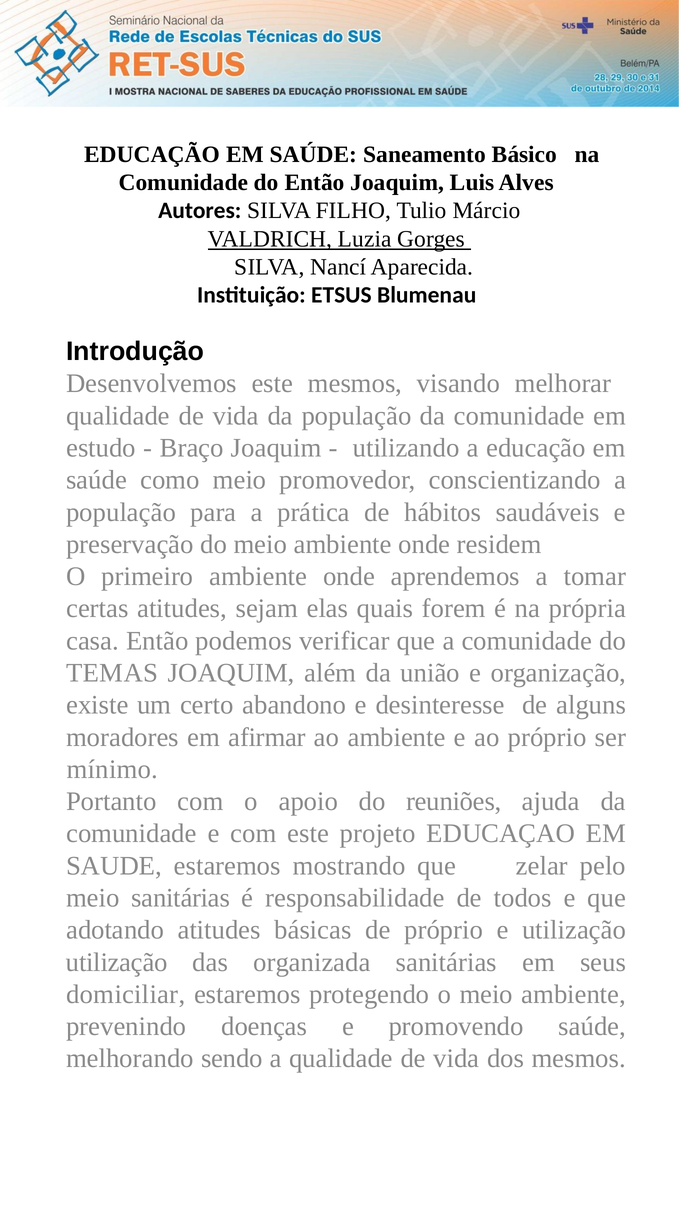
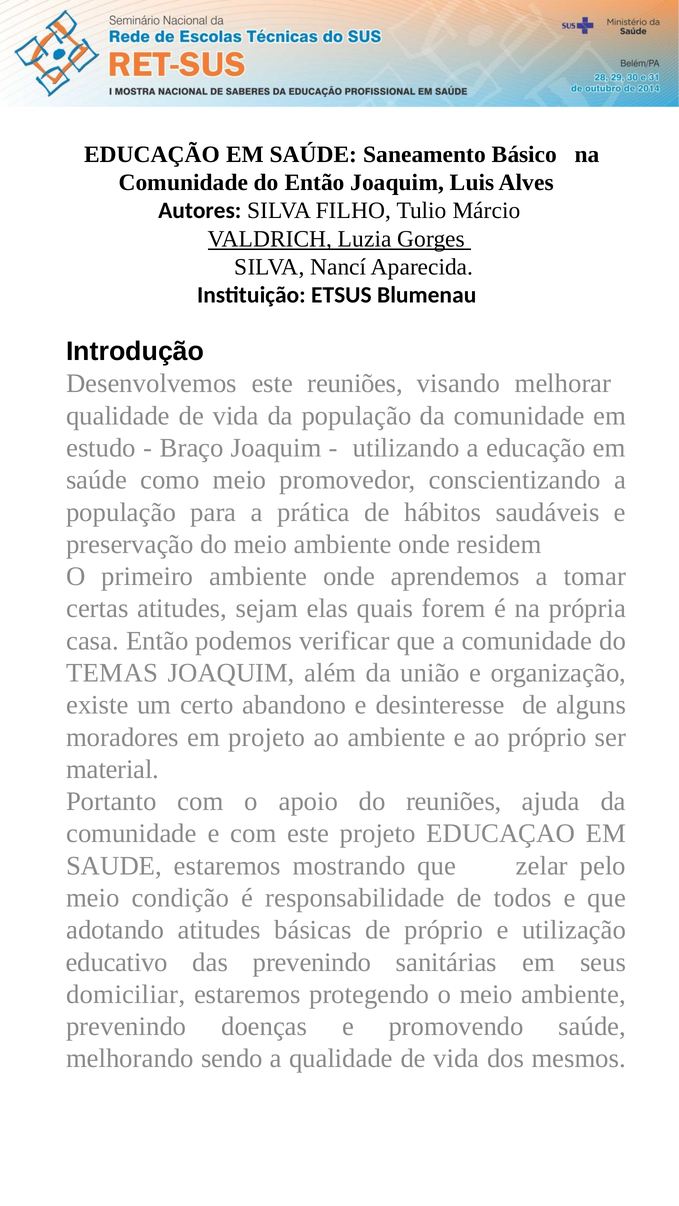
este mesmos: mesmos -> reuniões
em afirmar: afirmar -> projeto
mínimo: mínimo -> material
meio sanitárias: sanitárias -> condição
utilização at (117, 963): utilização -> educativo
das organizada: organizada -> prevenindo
